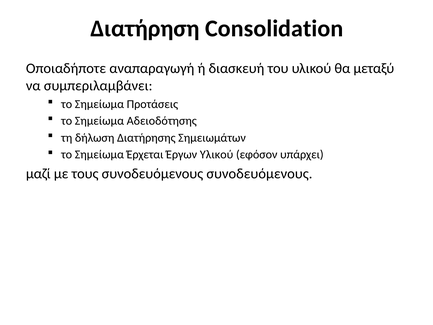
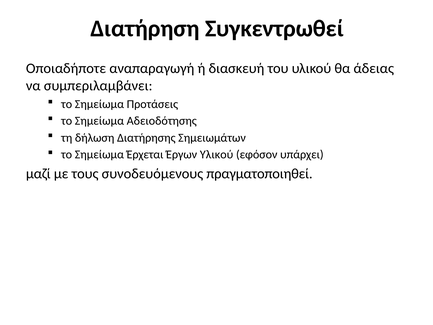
Consolidation: Consolidation -> Συγκεντρωθεί
μεταξύ: μεταξύ -> άδειας
συνοδευόμενους συνοδευόμενους: συνοδευόμενους -> πραγματοποιηθεί
